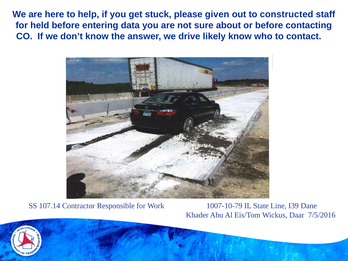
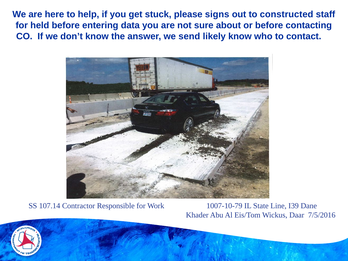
given: given -> signs
drive: drive -> send
